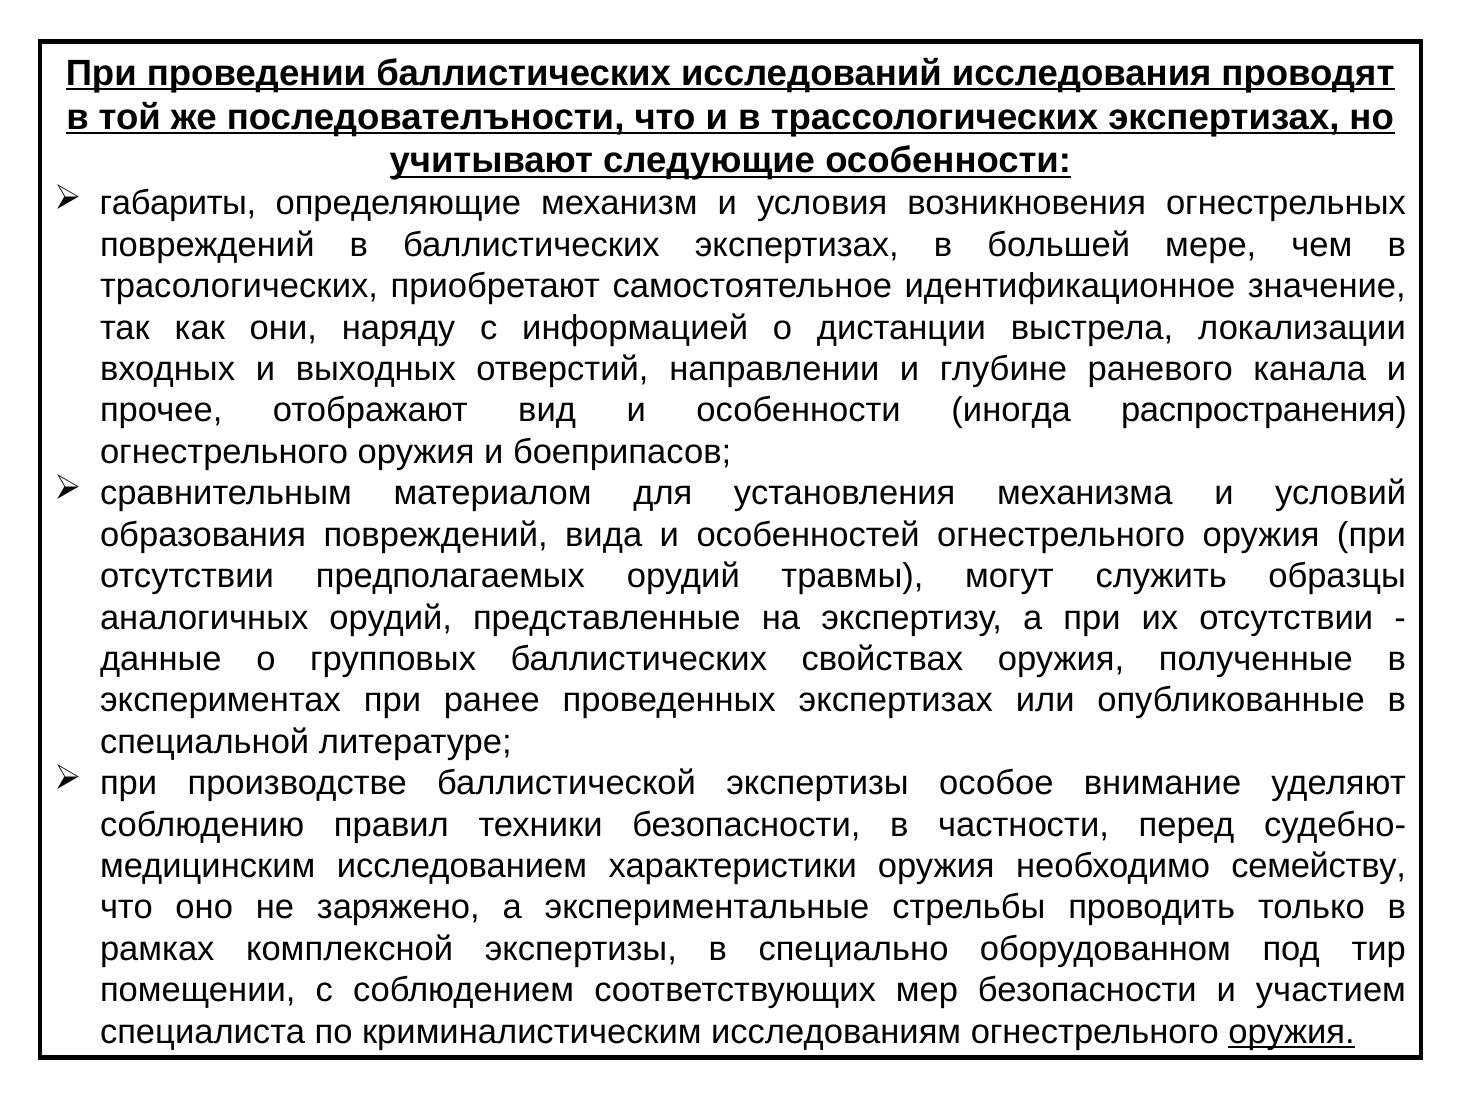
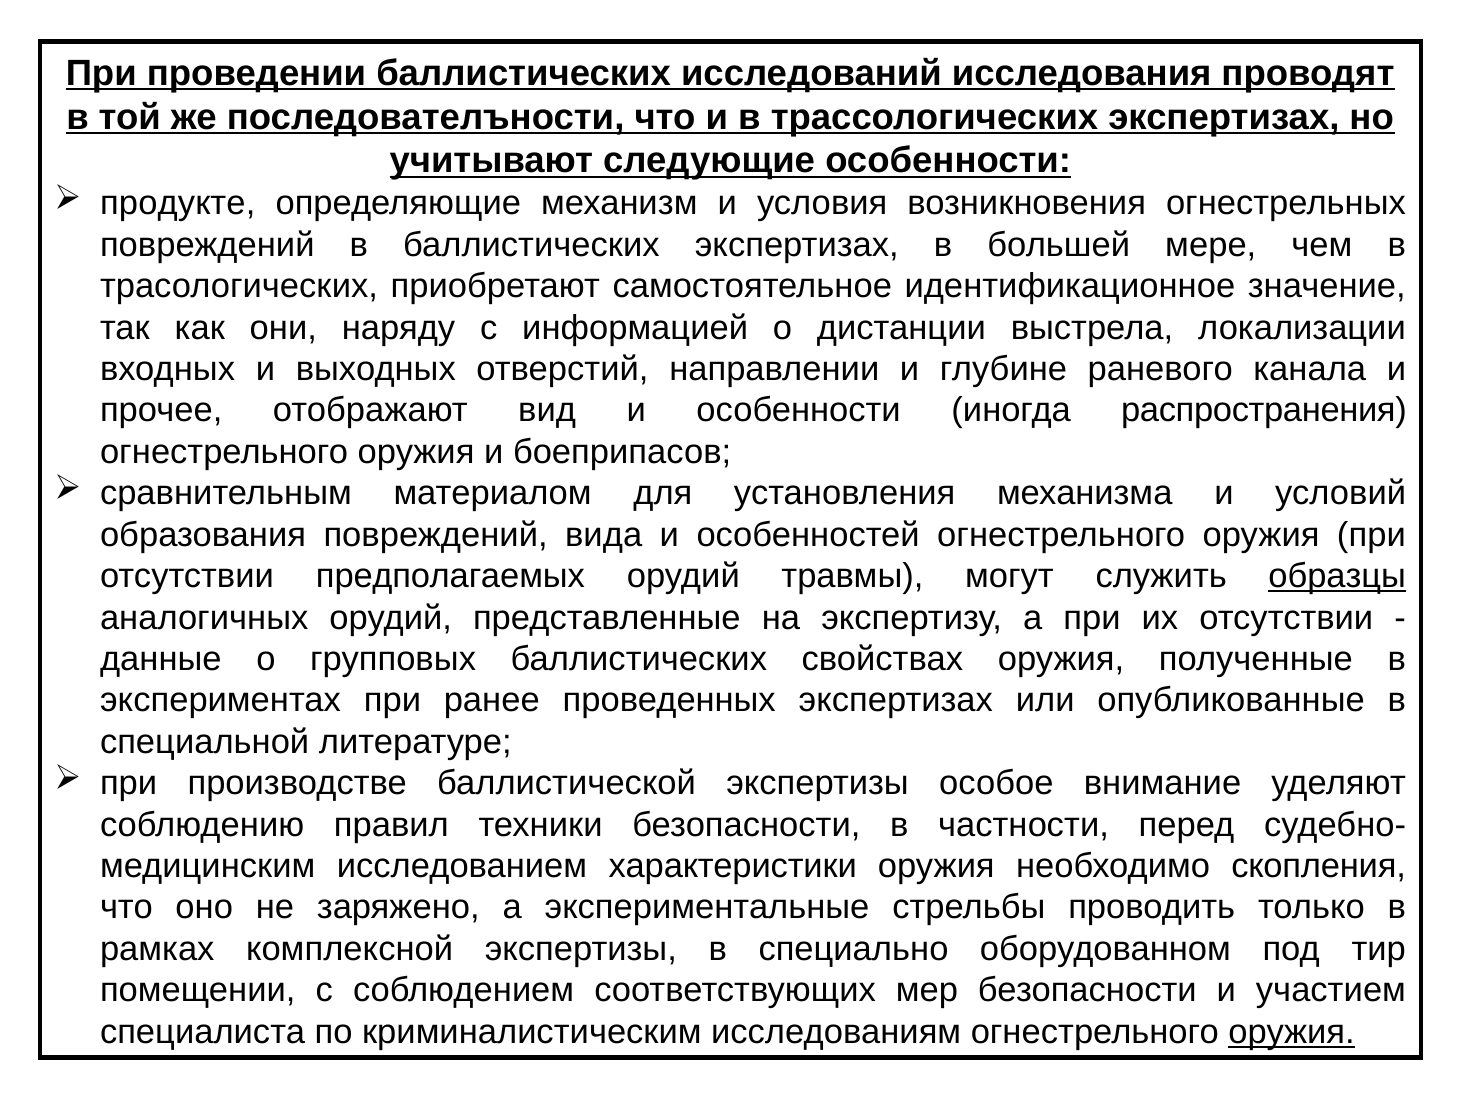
габариты: габариты -> продукте
образцы underline: none -> present
семейству: семейству -> скопления
